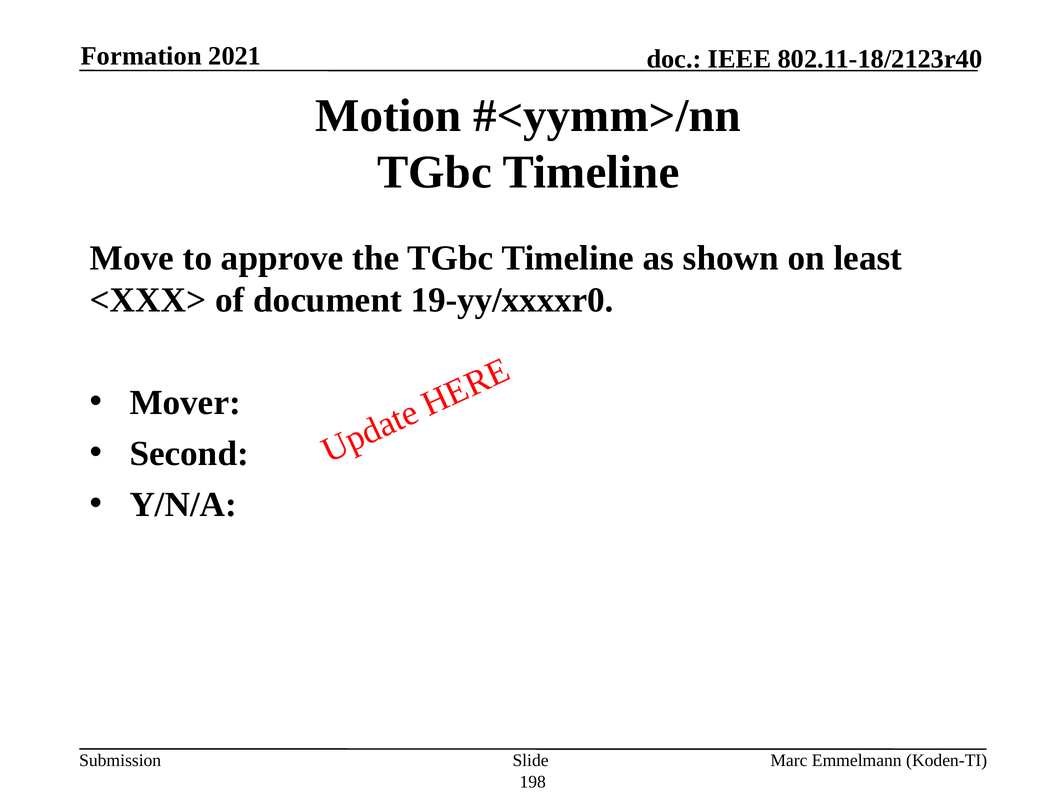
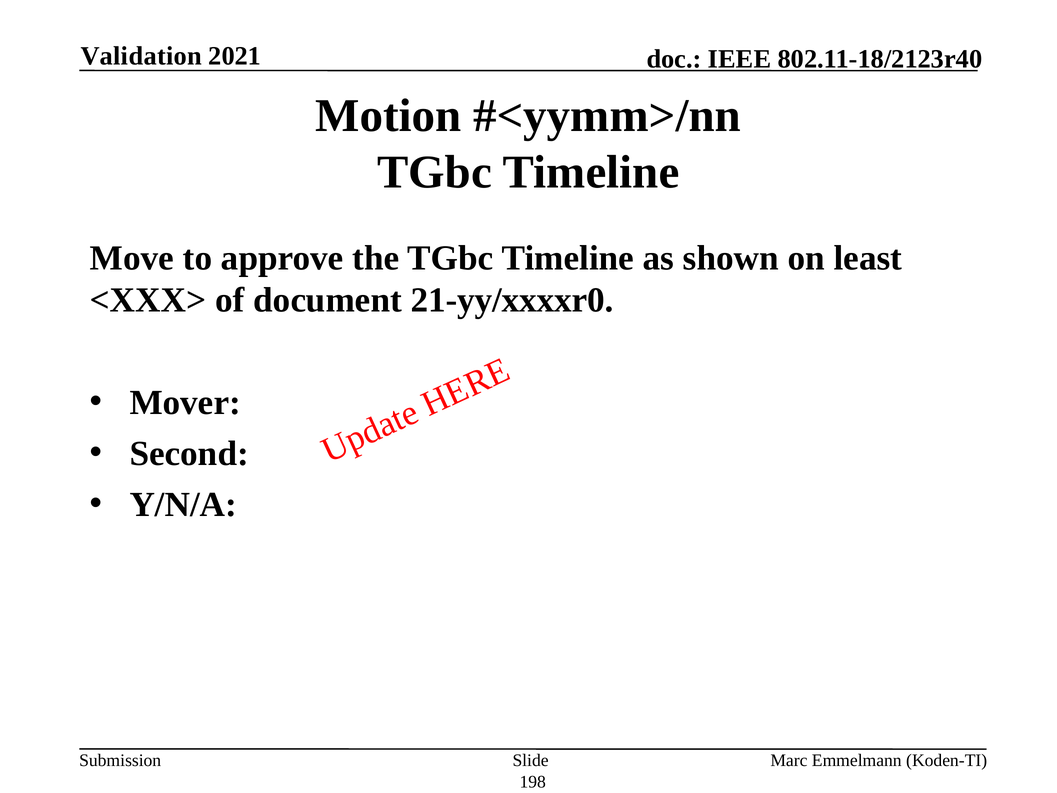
Formation: Formation -> Validation
19-yy/xxxxr0: 19-yy/xxxxr0 -> 21-yy/xxxxr0
